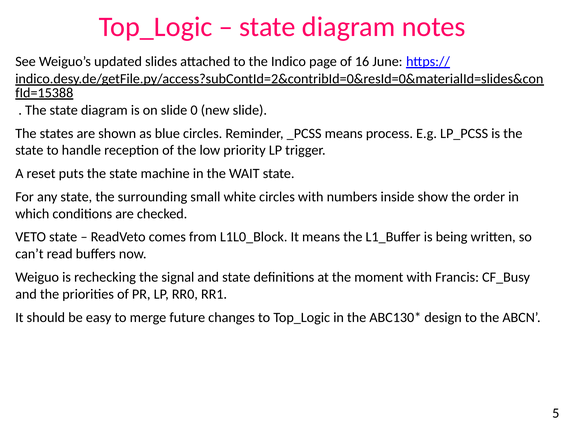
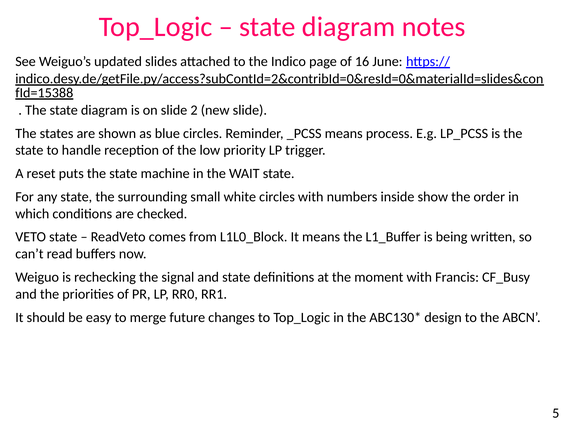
0: 0 -> 2
